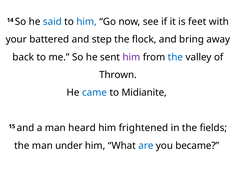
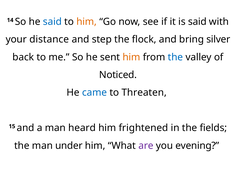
him at (87, 22) colour: blue -> orange
is feet: feet -> said
battered: battered -> distance
away: away -> silver
him at (131, 57) colour: purple -> orange
Thrown: Thrown -> Noticed
Midianite: Midianite -> Threaten
are colour: blue -> purple
became: became -> evening
